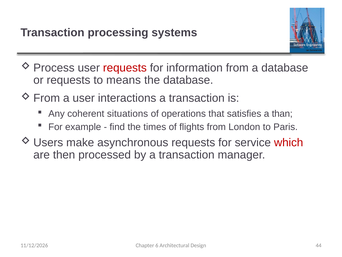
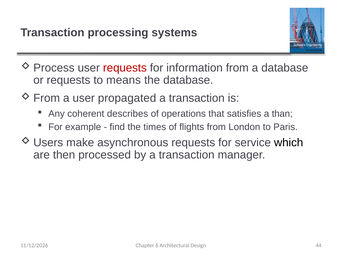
interactions: interactions -> propagated
situations: situations -> describes
which colour: red -> black
